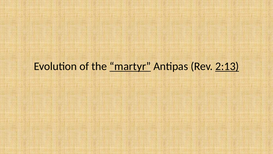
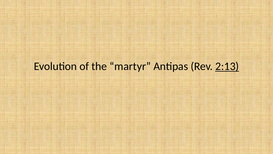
martyr underline: present -> none
